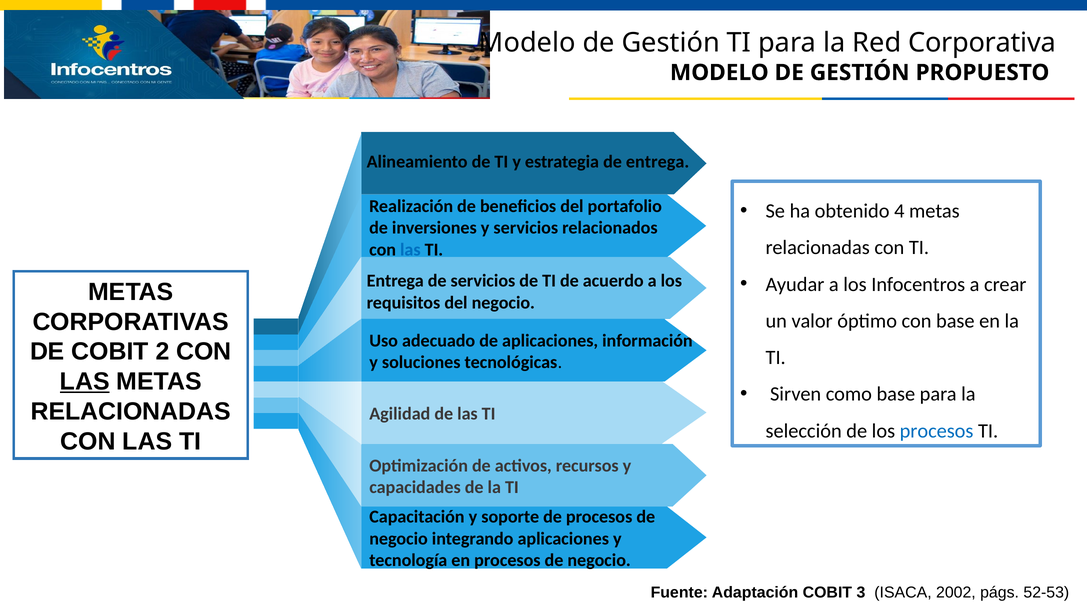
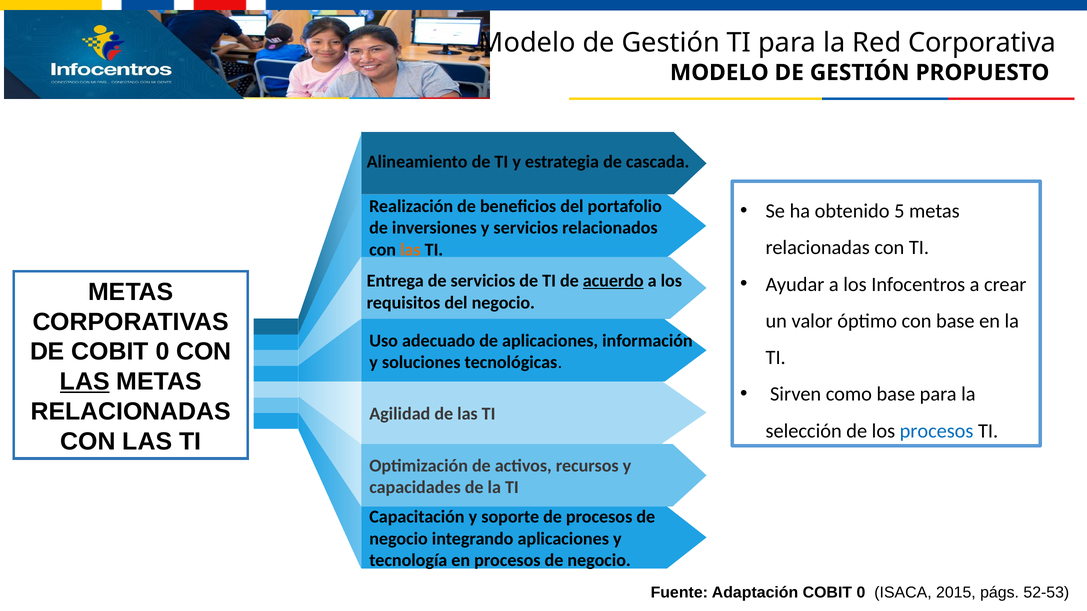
de entrega: entrega -> cascada
4: 4 -> 5
las at (410, 250) colour: blue -> orange
acuerdo underline: none -> present
DE COBIT 2: 2 -> 0
Adaptación COBIT 3: 3 -> 0
2002: 2002 -> 2015
